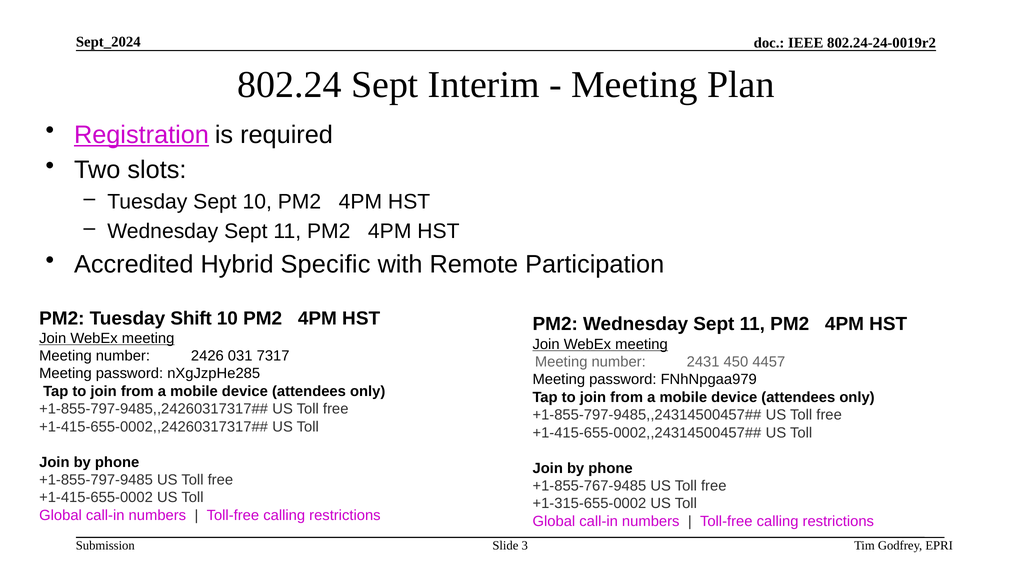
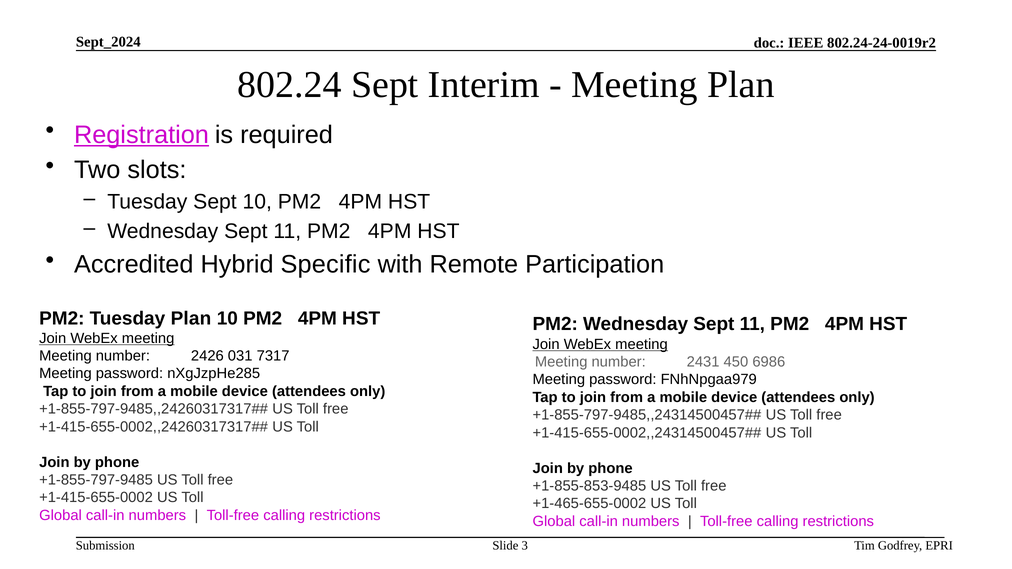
Tuesday Shift: Shift -> Plan
4457: 4457 -> 6986
+1-855-767-9485: +1-855-767-9485 -> +1-855-853-9485
+1-315-655-0002: +1-315-655-0002 -> +1-465-655-0002
